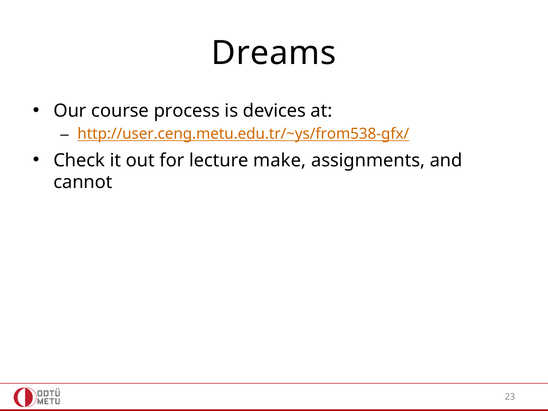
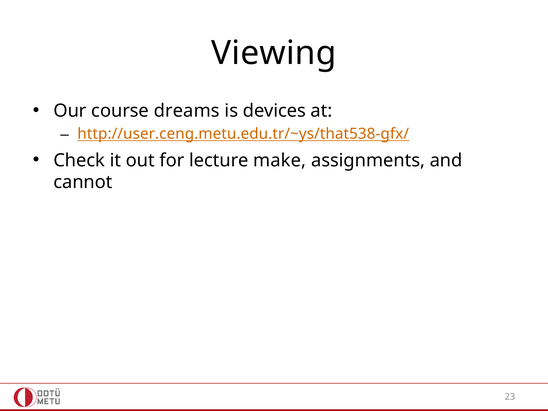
Dreams: Dreams -> Viewing
process: process -> dreams
http://user.ceng.metu.edu.tr/~ys/from538-gfx/: http://user.ceng.metu.edu.tr/~ys/from538-gfx/ -> http://user.ceng.metu.edu.tr/~ys/that538-gfx/
